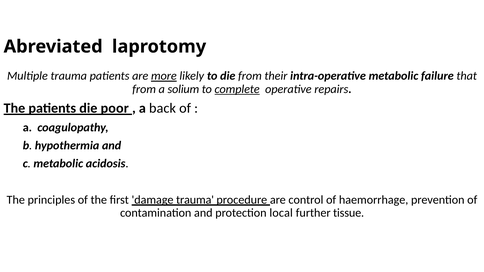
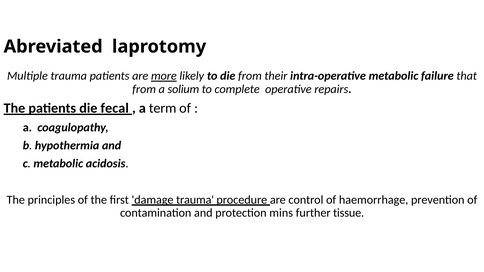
complete underline: present -> none
poor: poor -> fecal
back: back -> term
local: local -> mins
